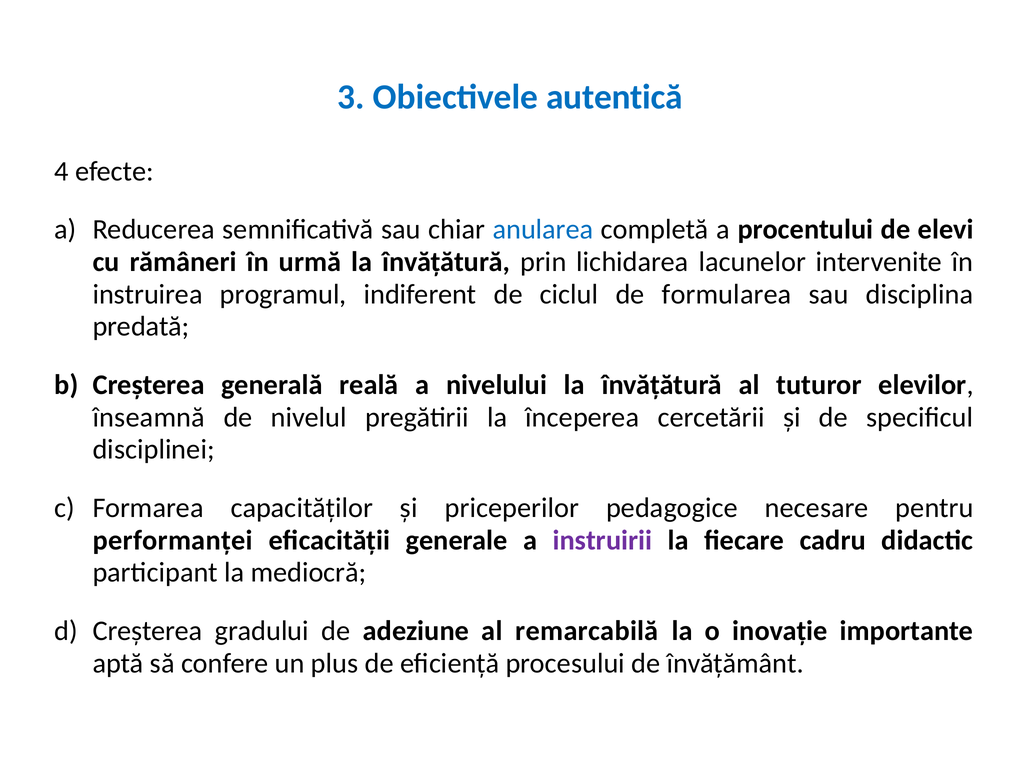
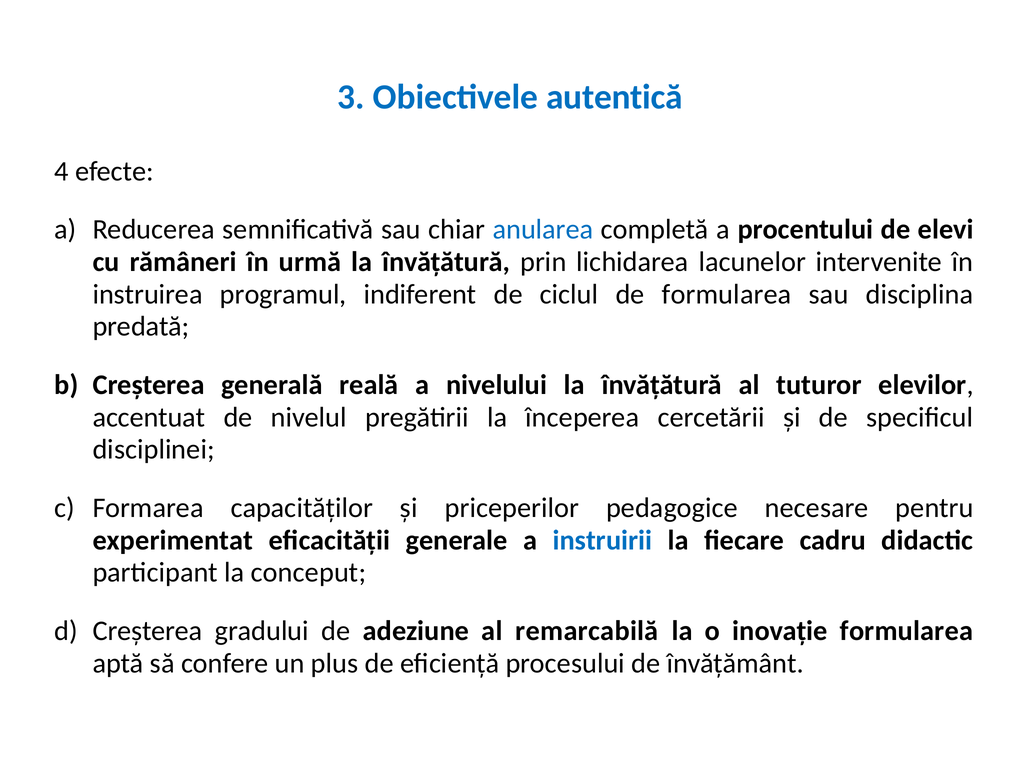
înseamnă: înseamnă -> accentuat
performanței: performanței -> experimentat
instruirii colour: purple -> blue
mediocră: mediocră -> conceput
inovație importante: importante -> formularea
